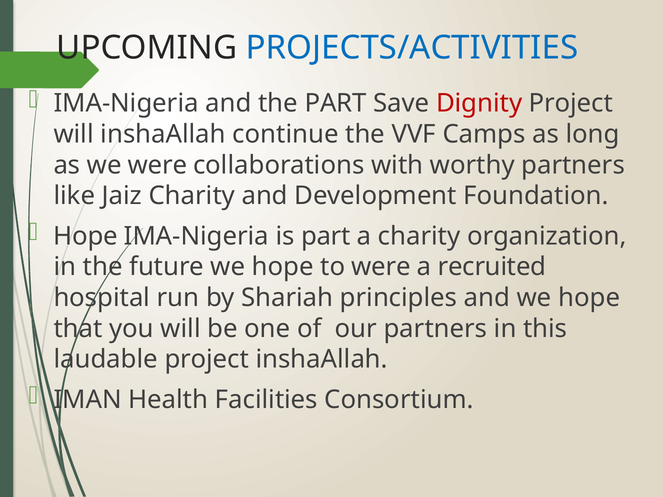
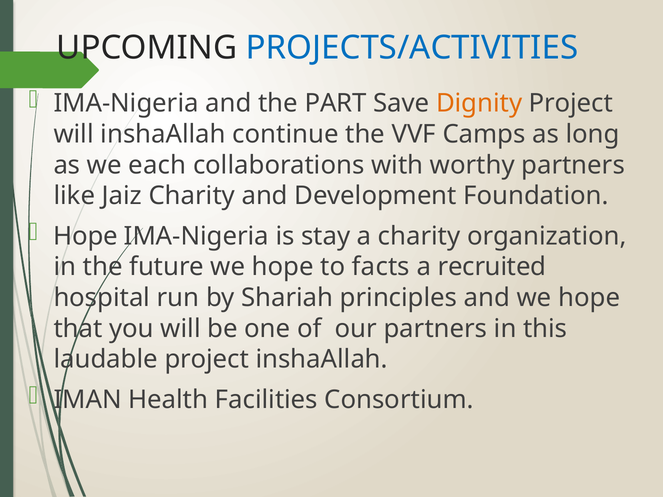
Dignity colour: red -> orange
we were: were -> each
is part: part -> stay
to were: were -> facts
